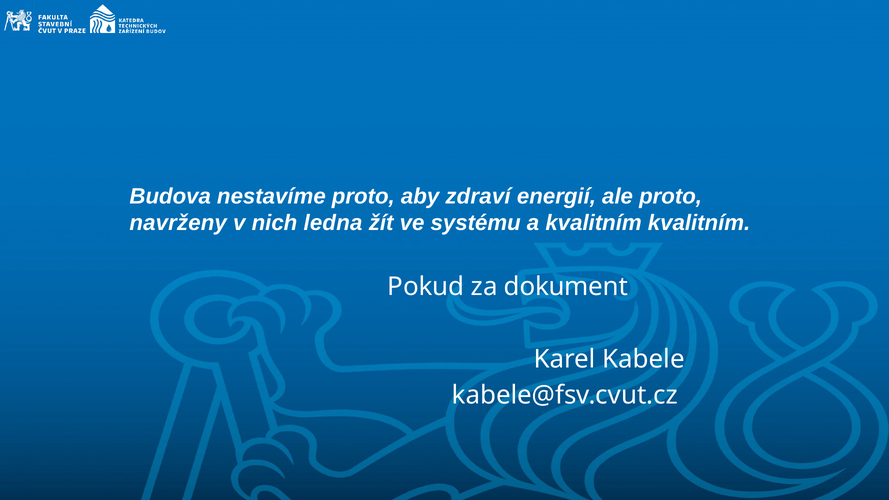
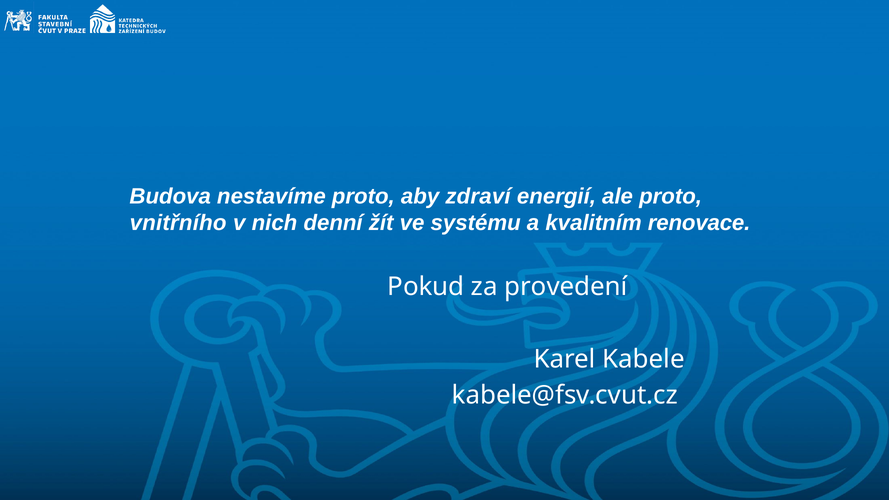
navrženy: navrženy -> vnitřního
ledna: ledna -> denní
kvalitním kvalitním: kvalitním -> renovace
dokument: dokument -> provedení
